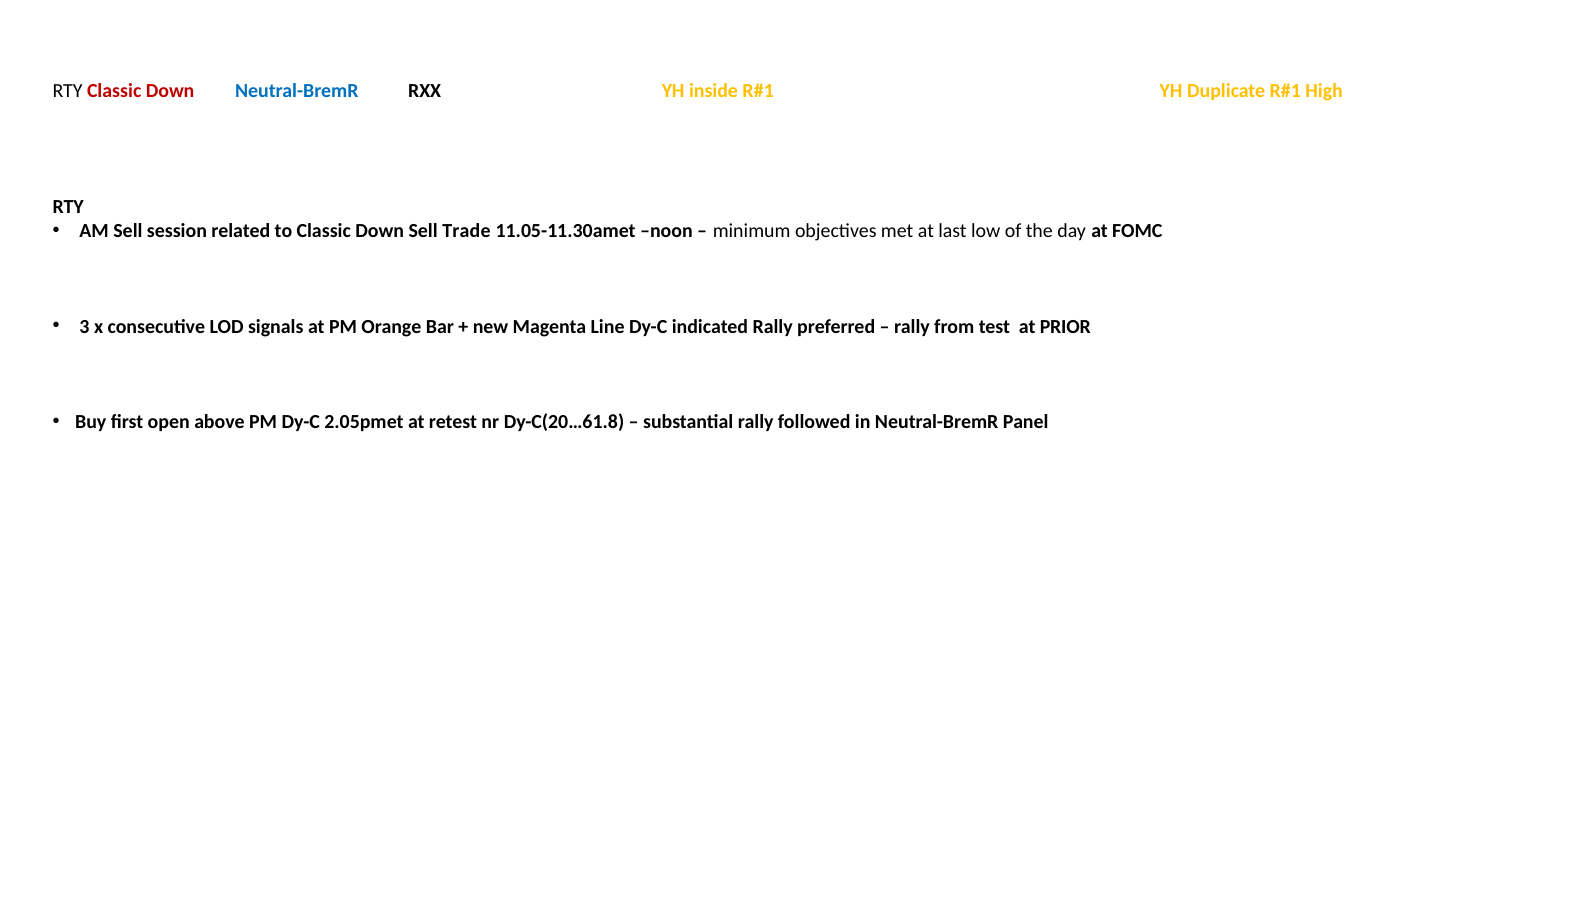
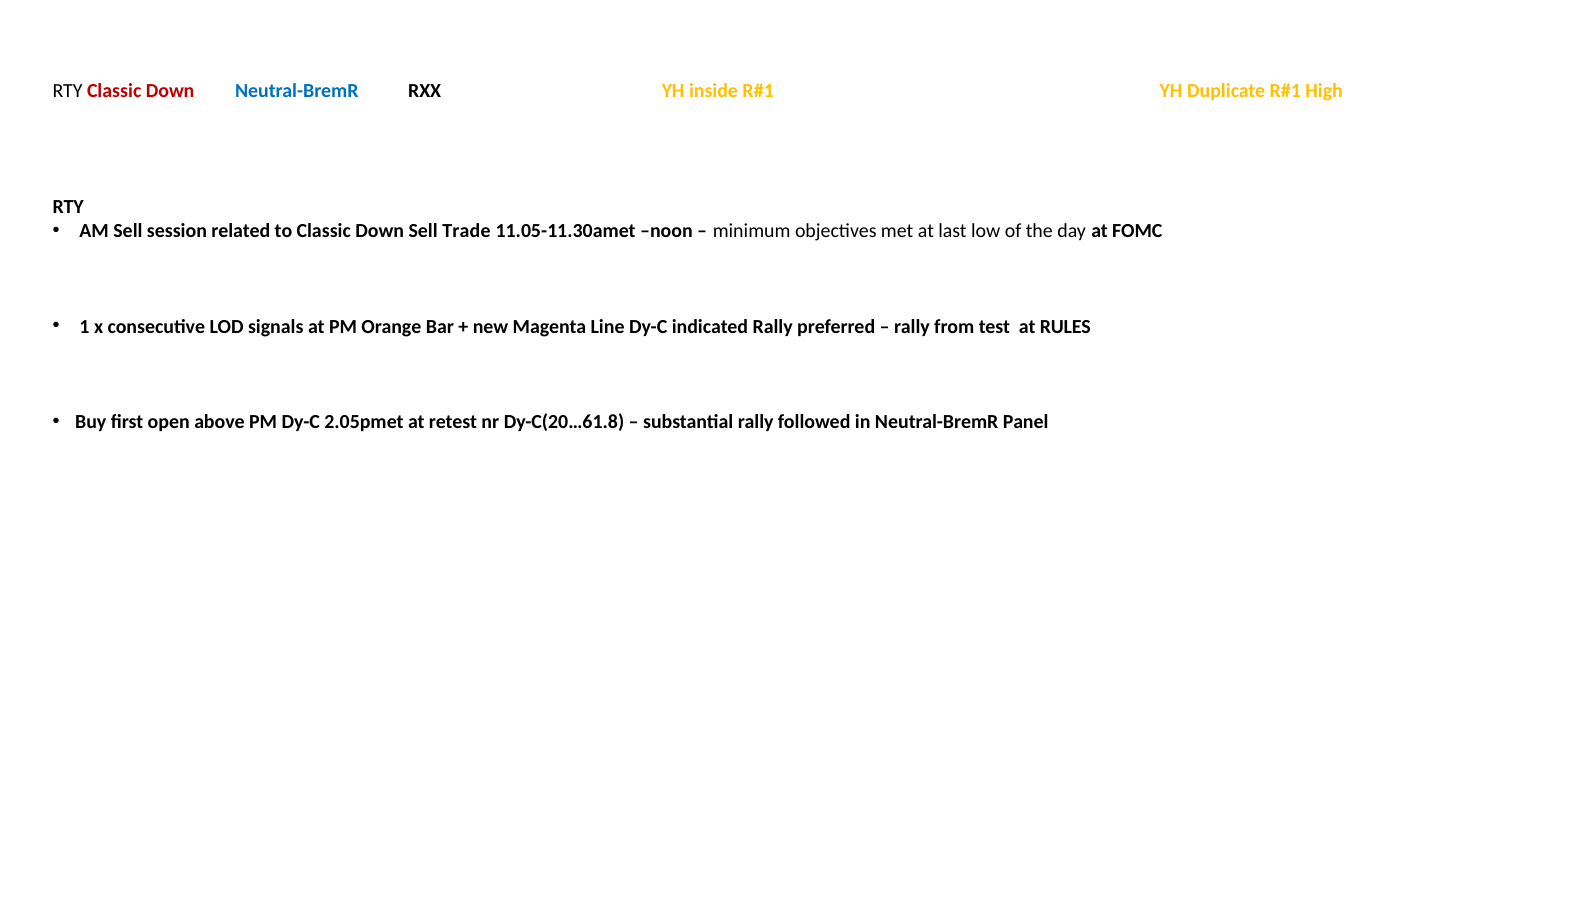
3: 3 -> 1
PRIOR: PRIOR -> RULES
